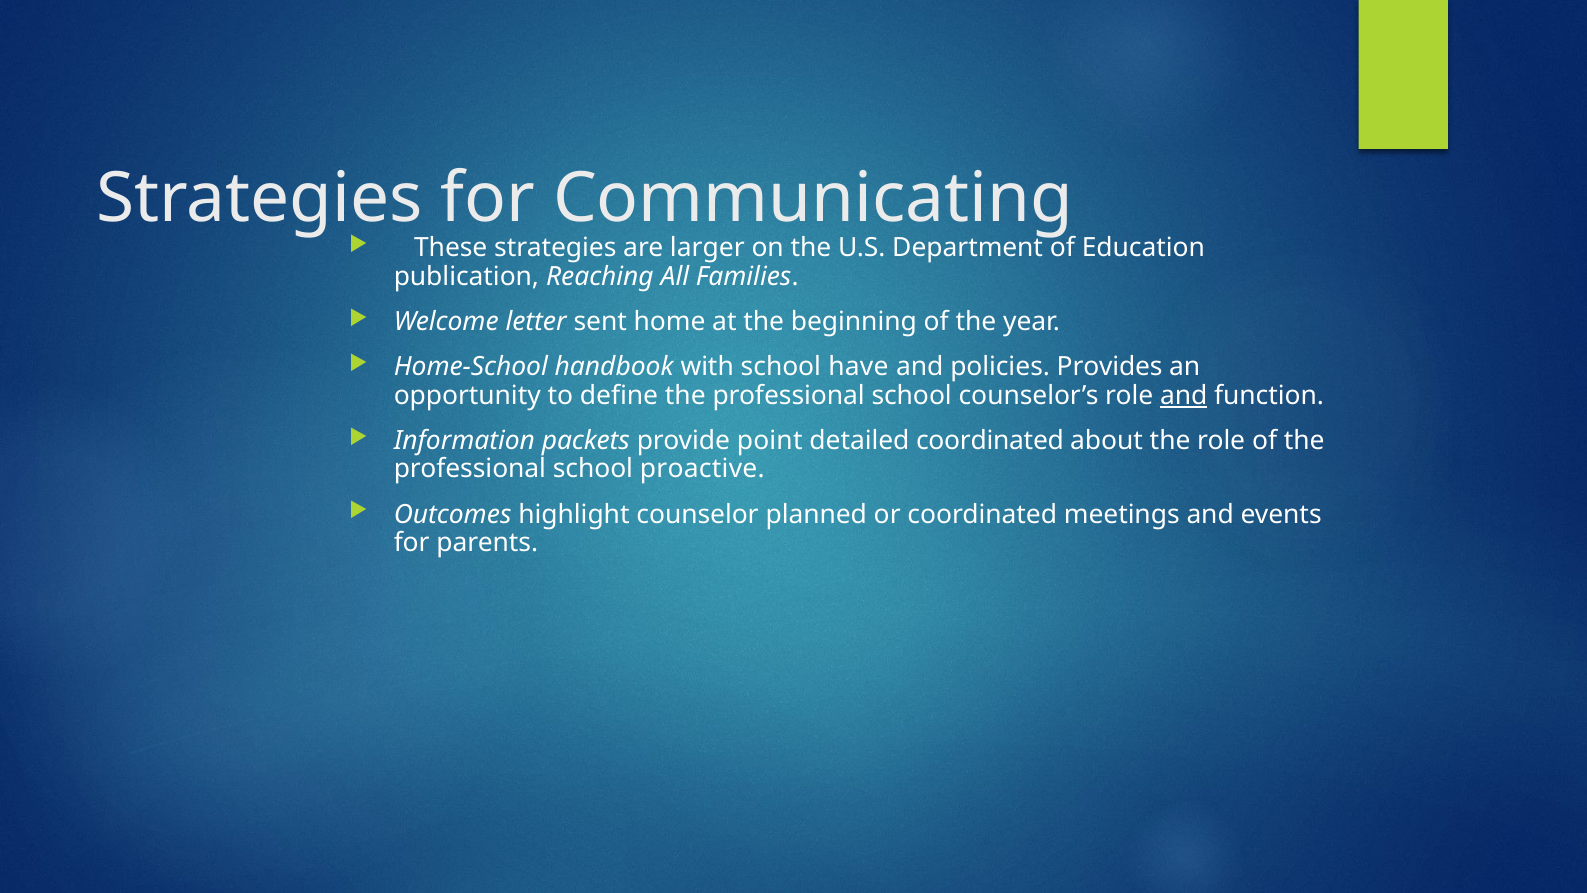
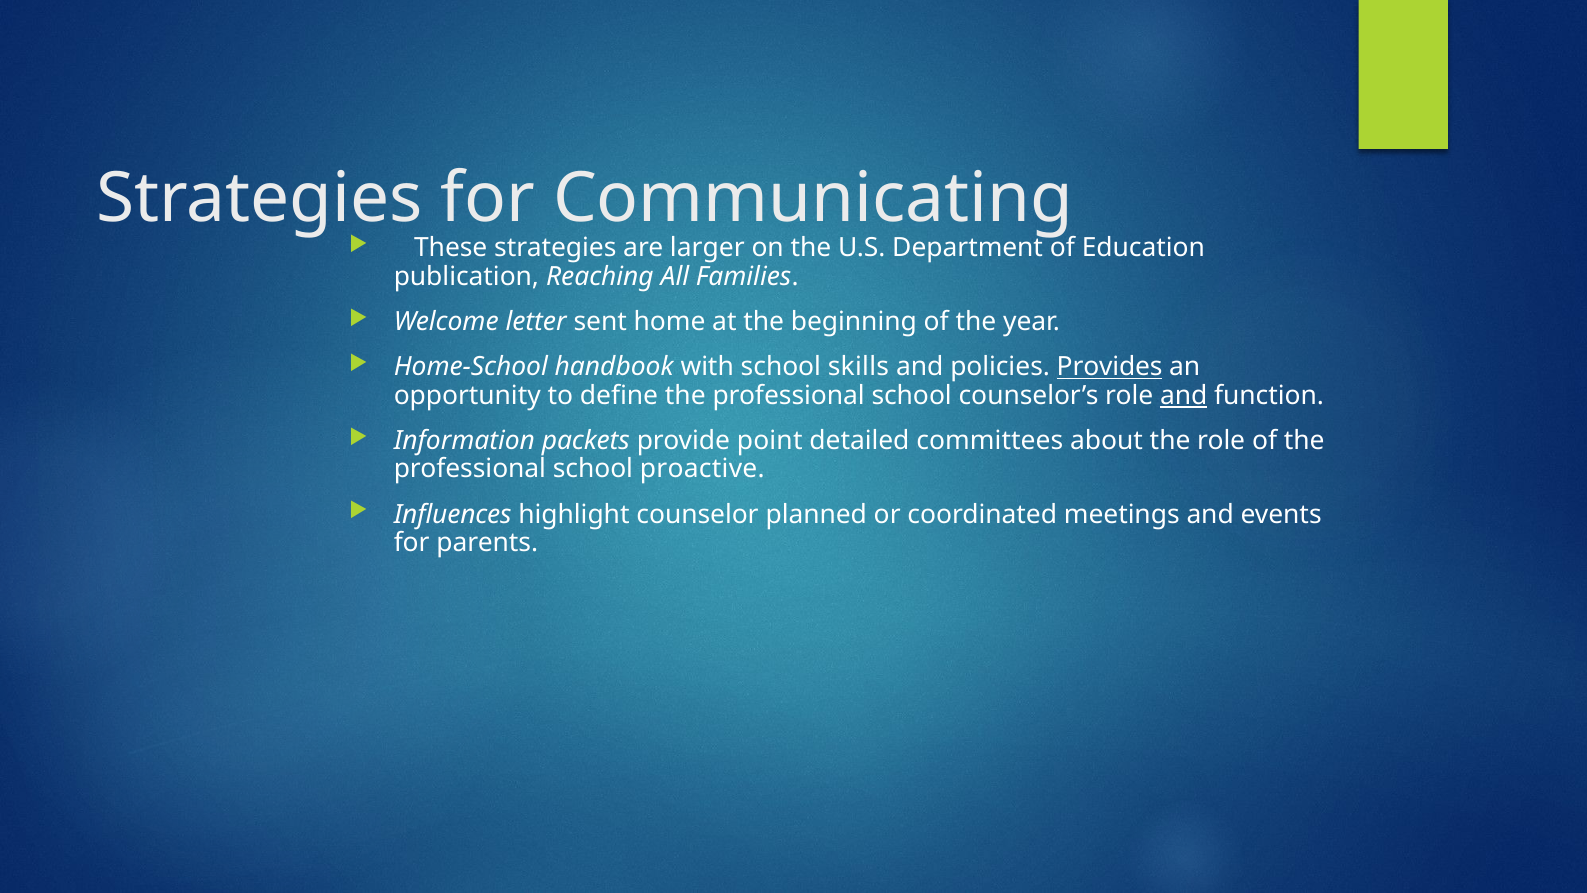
have: have -> skills
Provides underline: none -> present
detailed coordinated: coordinated -> committees
Outcomes: Outcomes -> Influences
